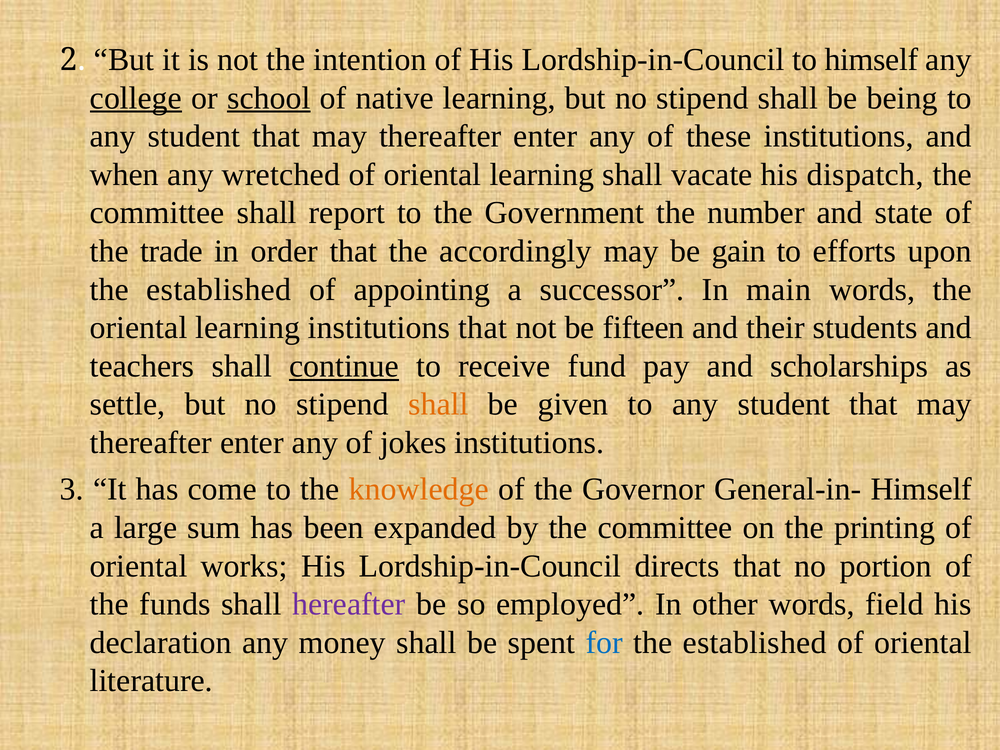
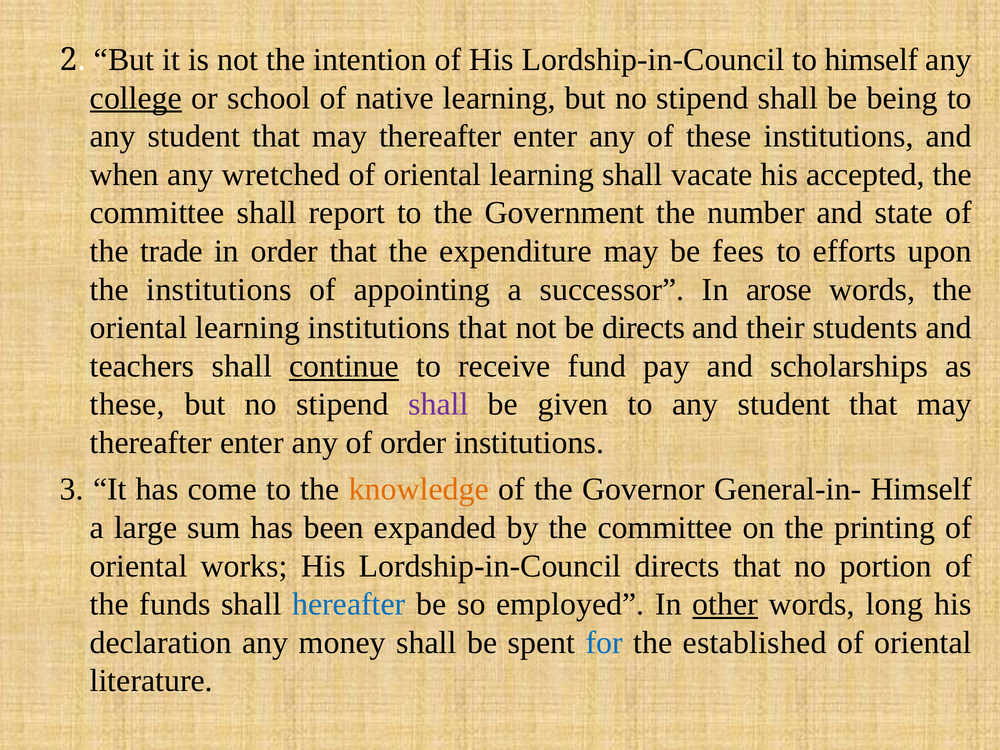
school underline: present -> none
dispatch: dispatch -> accepted
accordingly: accordingly -> expenditure
gain: gain -> fees
established at (219, 290): established -> institutions
main: main -> arose
be fifteen: fifteen -> directs
settle at (128, 404): settle -> these
shall at (438, 404) colour: orange -> purple
of jokes: jokes -> order
hereafter colour: purple -> blue
other underline: none -> present
field: field -> long
